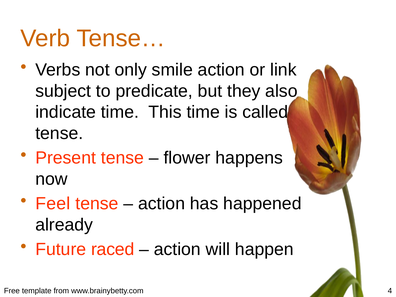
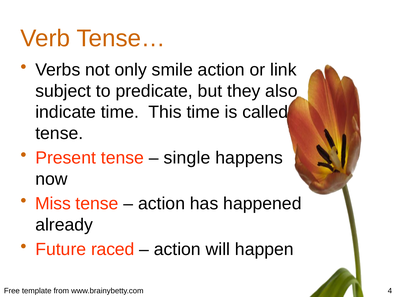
flower: flower -> single
Feel: Feel -> Miss
